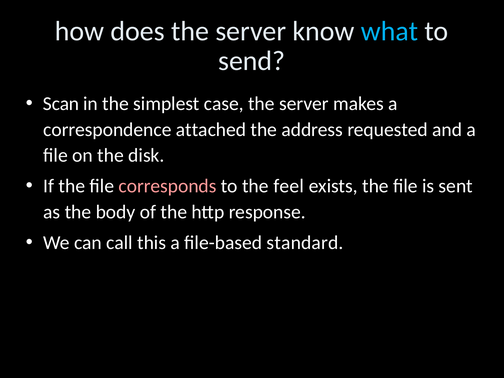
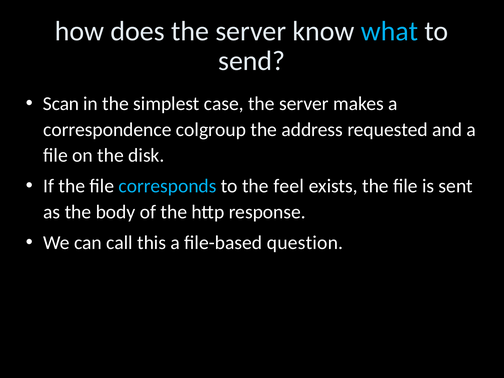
attached: attached -> colgroup
corresponds colour: pink -> light blue
standard: standard -> question
